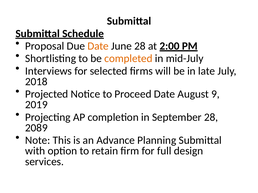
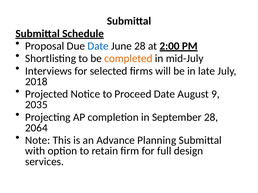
Date at (98, 46) colour: orange -> blue
2019: 2019 -> 2035
2089: 2089 -> 2064
